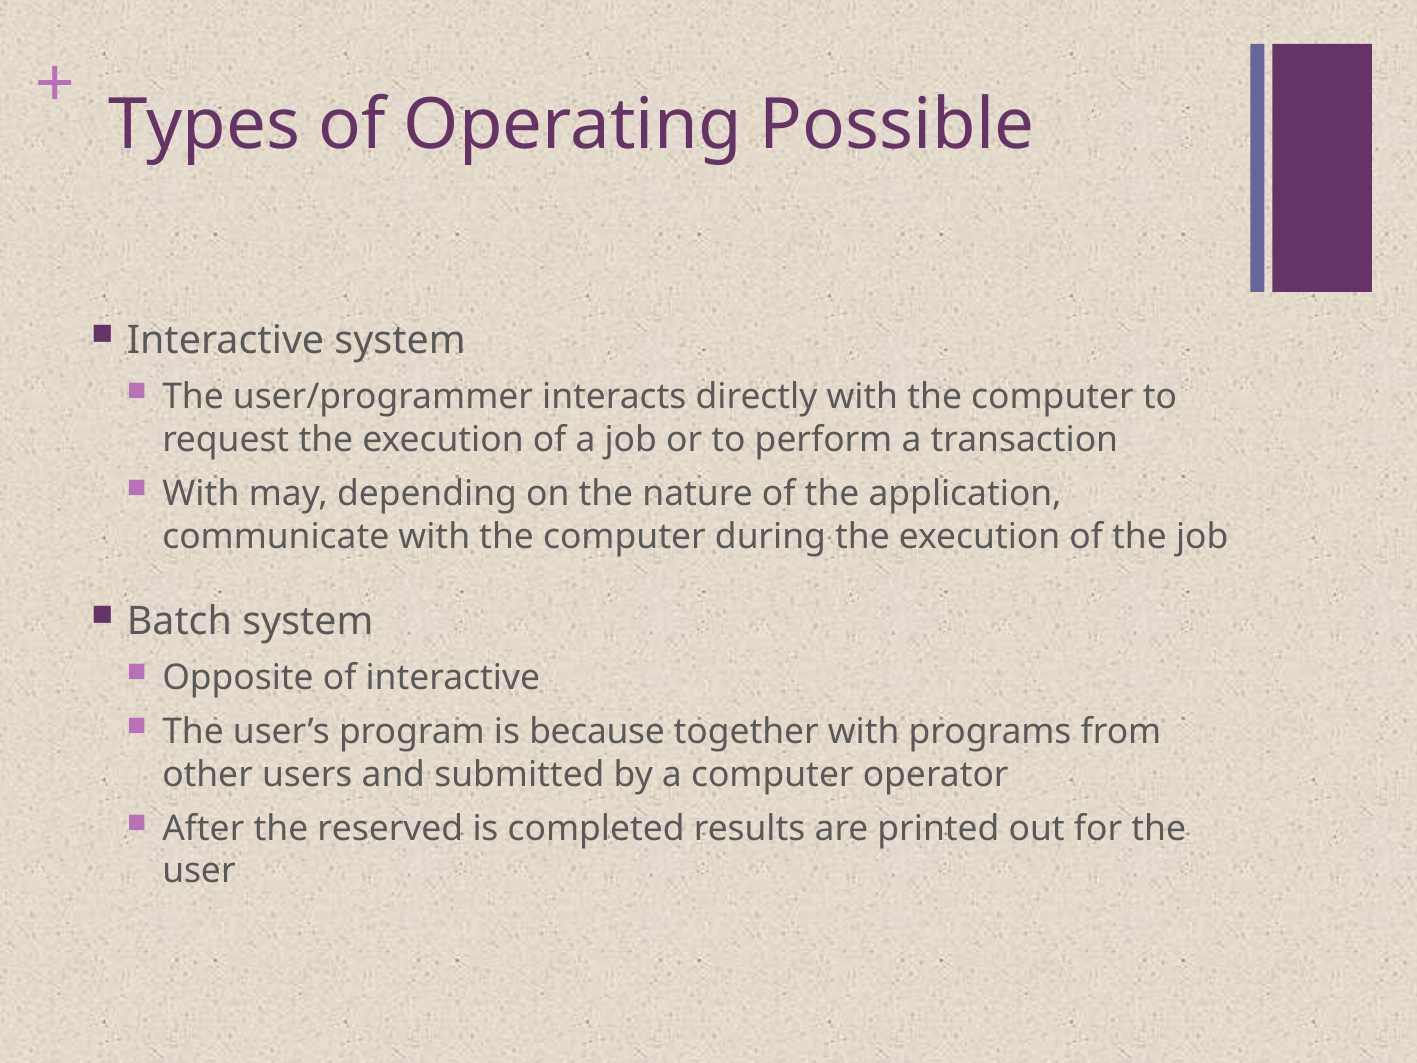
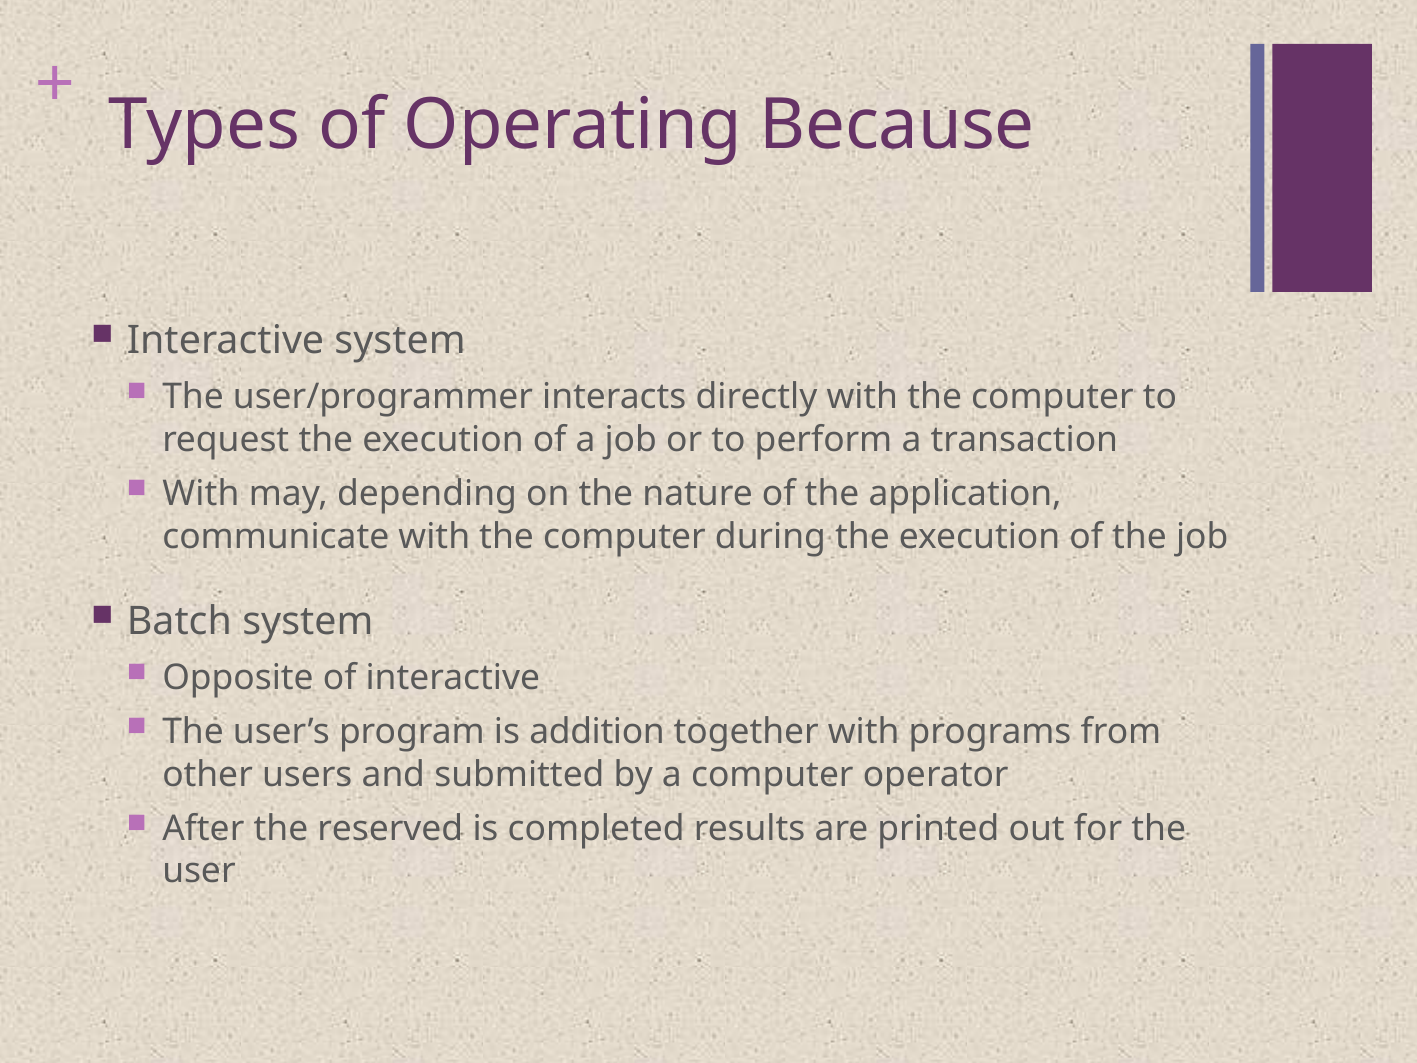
Possible: Possible -> Because
because: because -> addition
